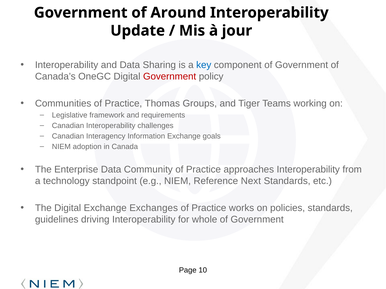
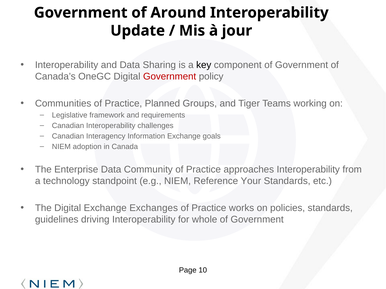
key colour: blue -> black
Thomas: Thomas -> Planned
Next: Next -> Your
